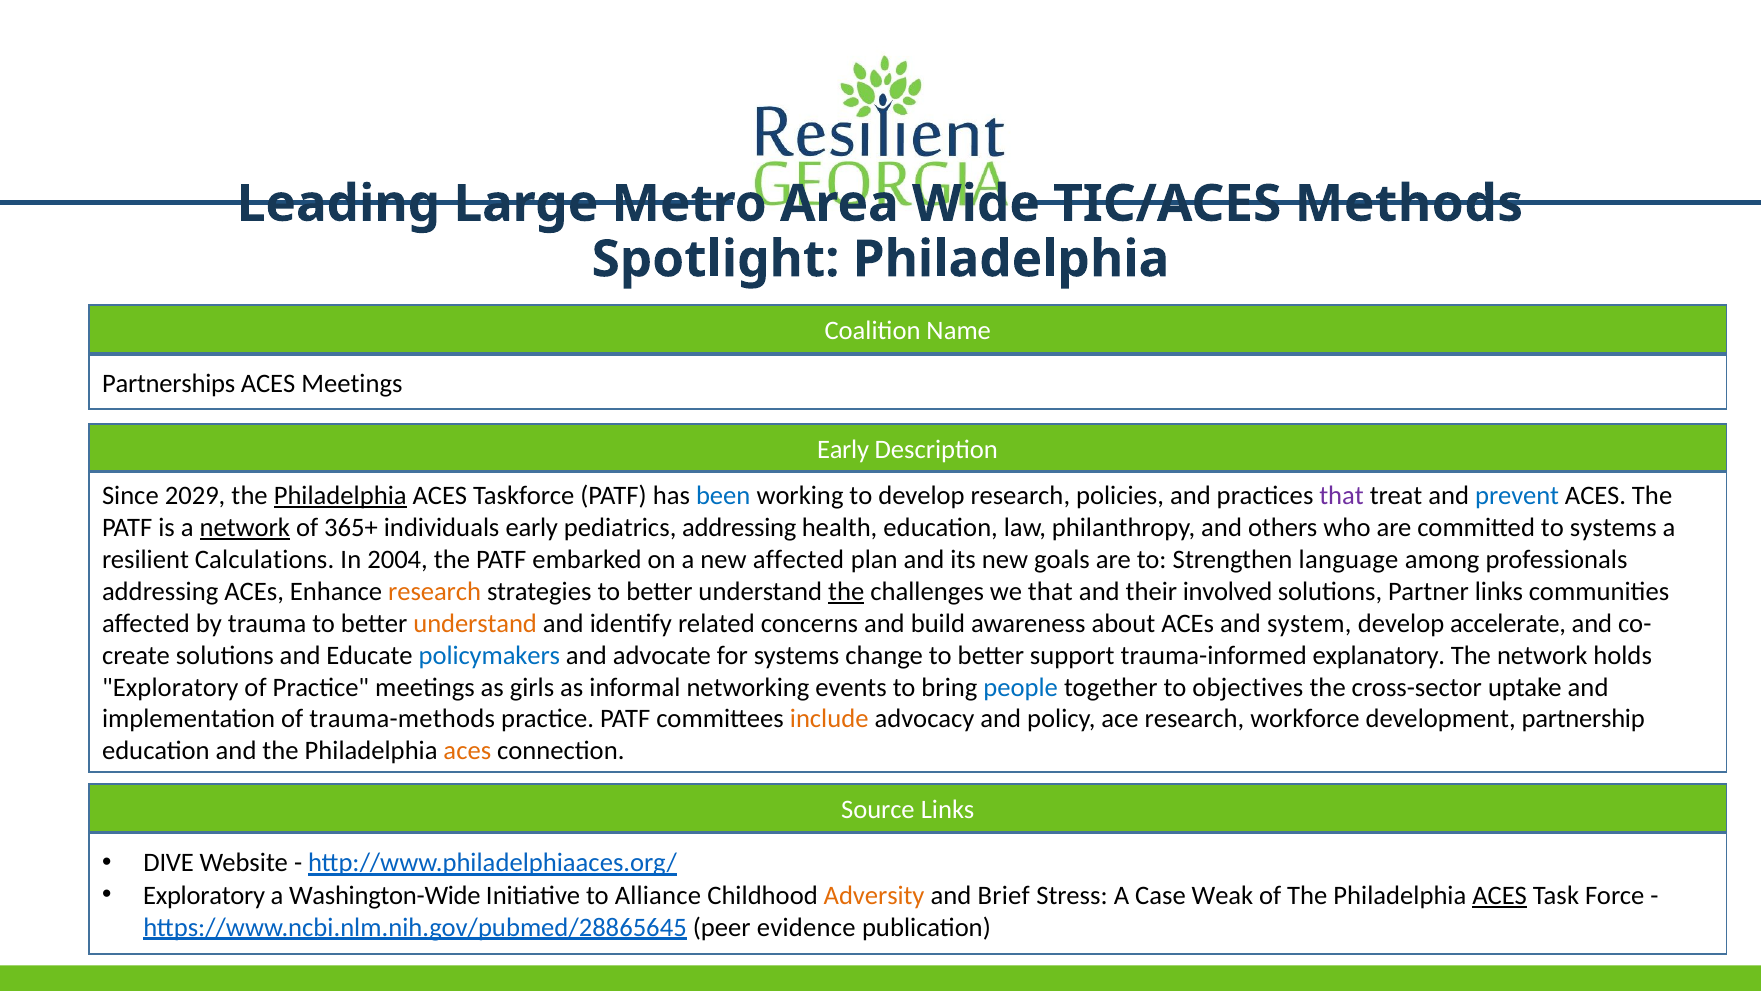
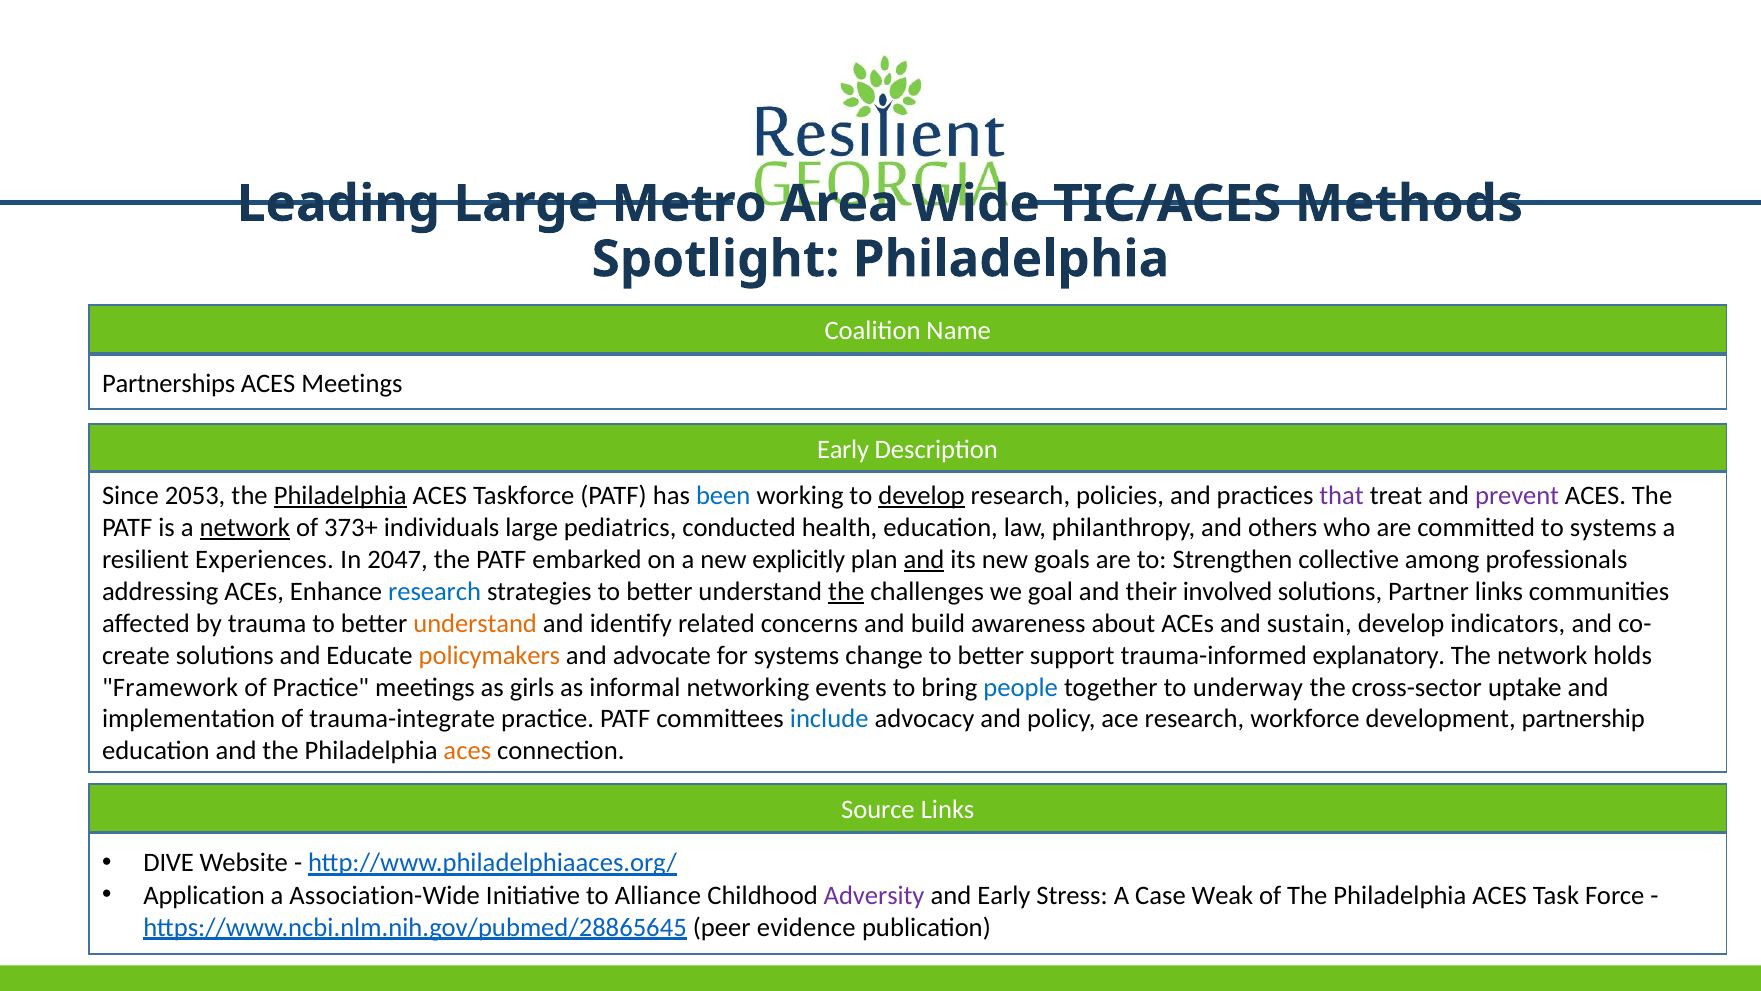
2029: 2029 -> 2053
develop at (921, 495) underline: none -> present
prevent colour: blue -> purple
365+: 365+ -> 373+
individuals early: early -> large
pediatrics addressing: addressing -> conducted
Calculations: Calculations -> Experiences
2004: 2004 -> 2047
new affected: affected -> explicitly
and at (924, 559) underline: none -> present
language: language -> collective
research at (435, 591) colour: orange -> blue
we that: that -> goal
system: system -> sustain
accelerate: accelerate -> indicators
policymakers colour: blue -> orange
Exploratory at (170, 687): Exploratory -> Framework
objectives: objectives -> underway
trauma-methods: trauma-methods -> trauma-integrate
include colour: orange -> blue
Exploratory at (204, 895): Exploratory -> Application
Washington-Wide: Washington-Wide -> Association-Wide
Adversity colour: orange -> purple
and Brief: Brief -> Early
ACES at (1500, 895) underline: present -> none
